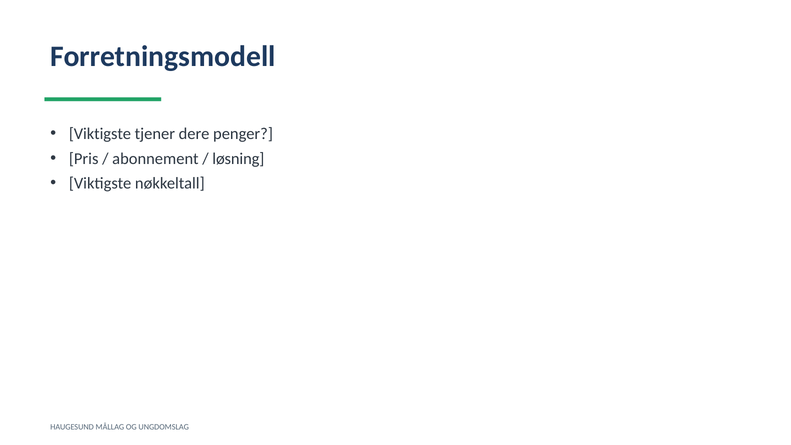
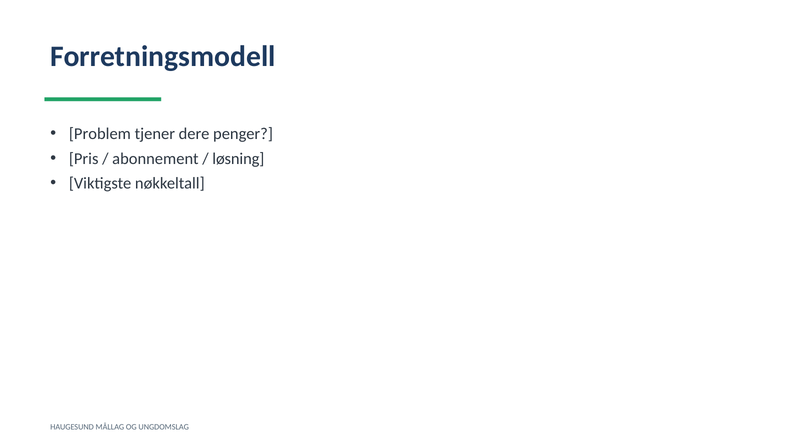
Viktigste at (100, 134): Viktigste -> Problem
